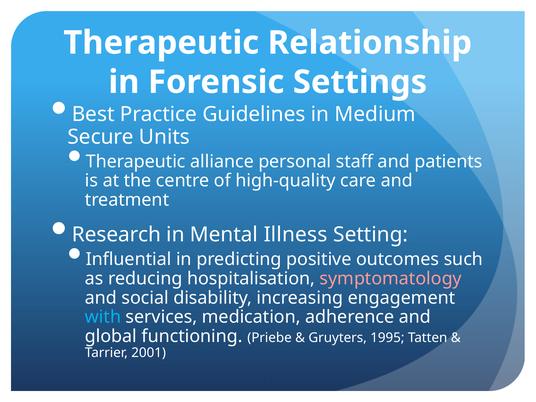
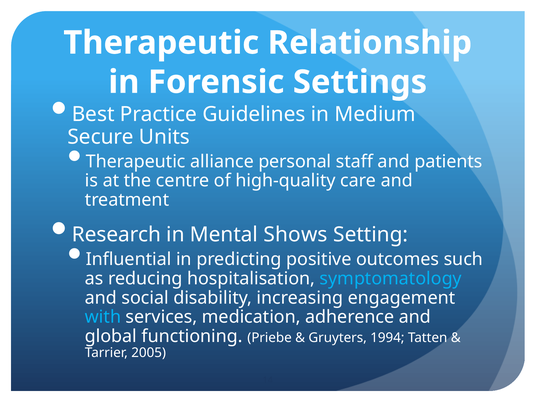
Illness: Illness -> Shows
symptomatology colour: pink -> light blue
1995: 1995 -> 1994
2001: 2001 -> 2005
